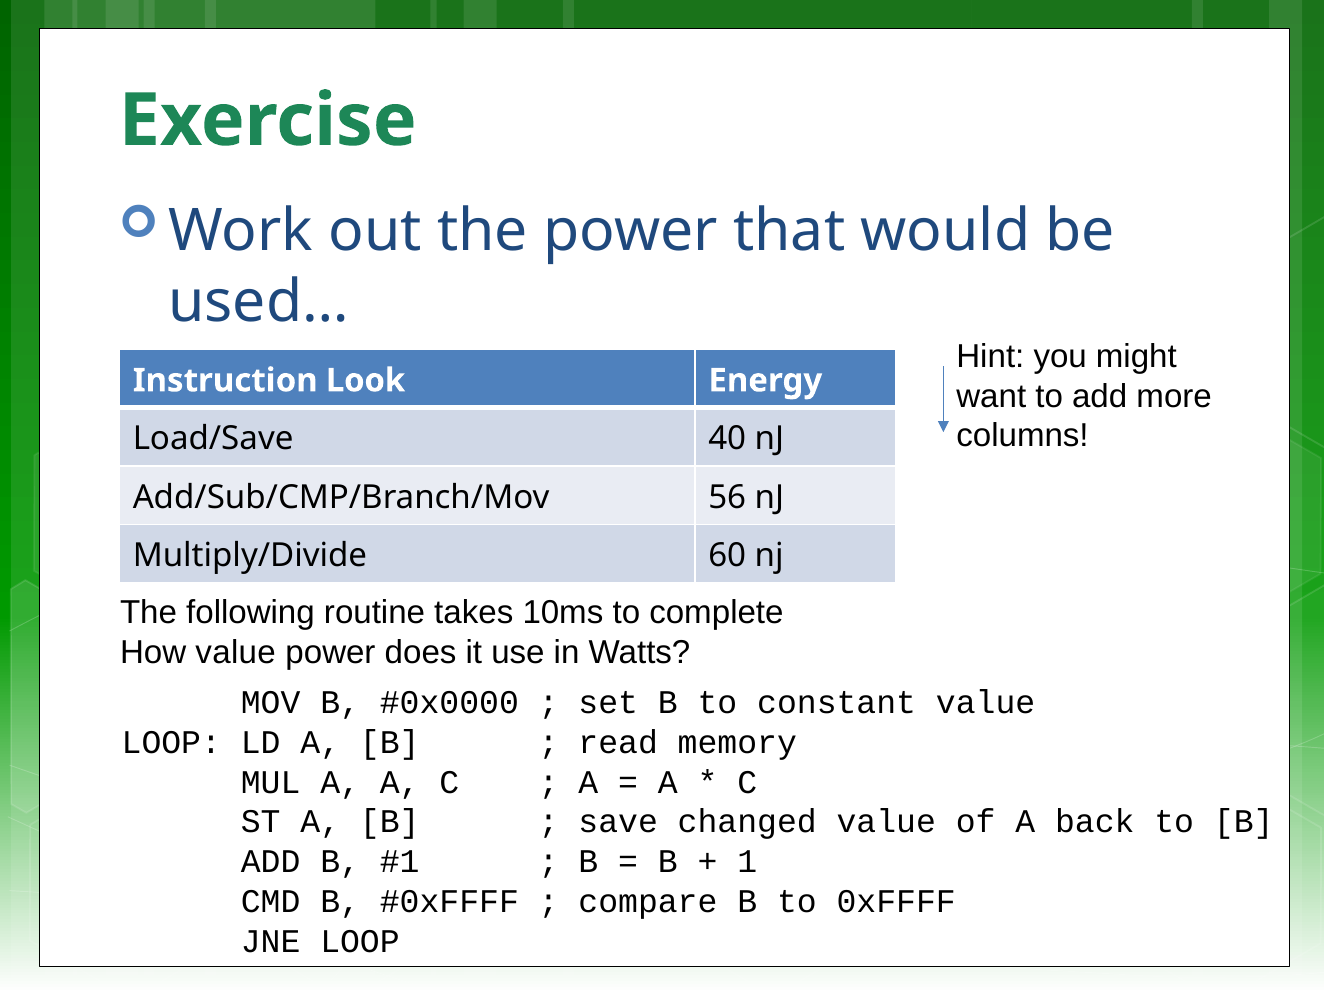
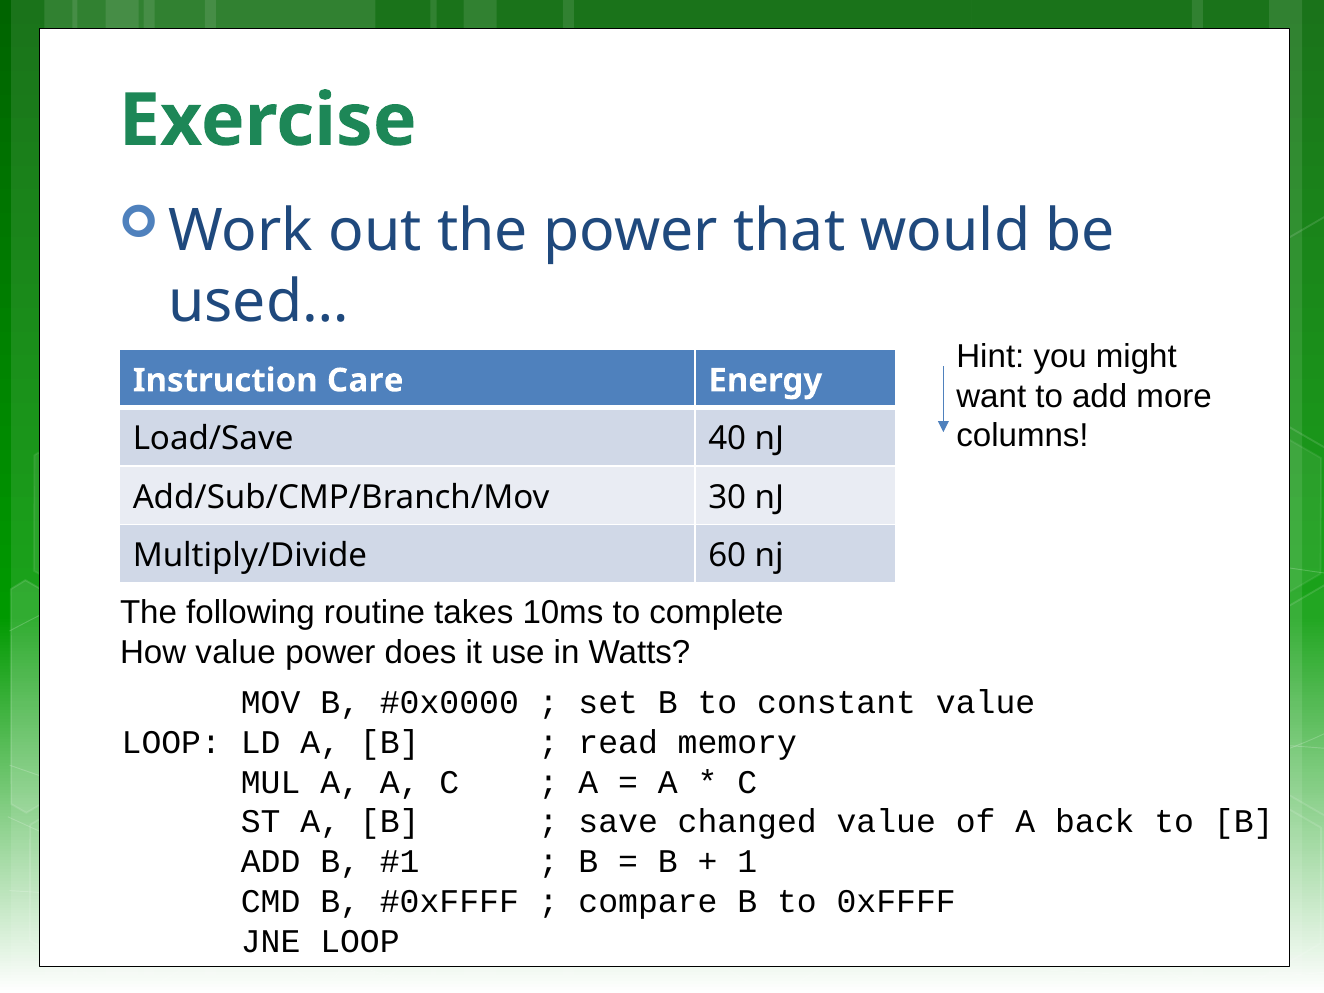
Look: Look -> Care
56: 56 -> 30
